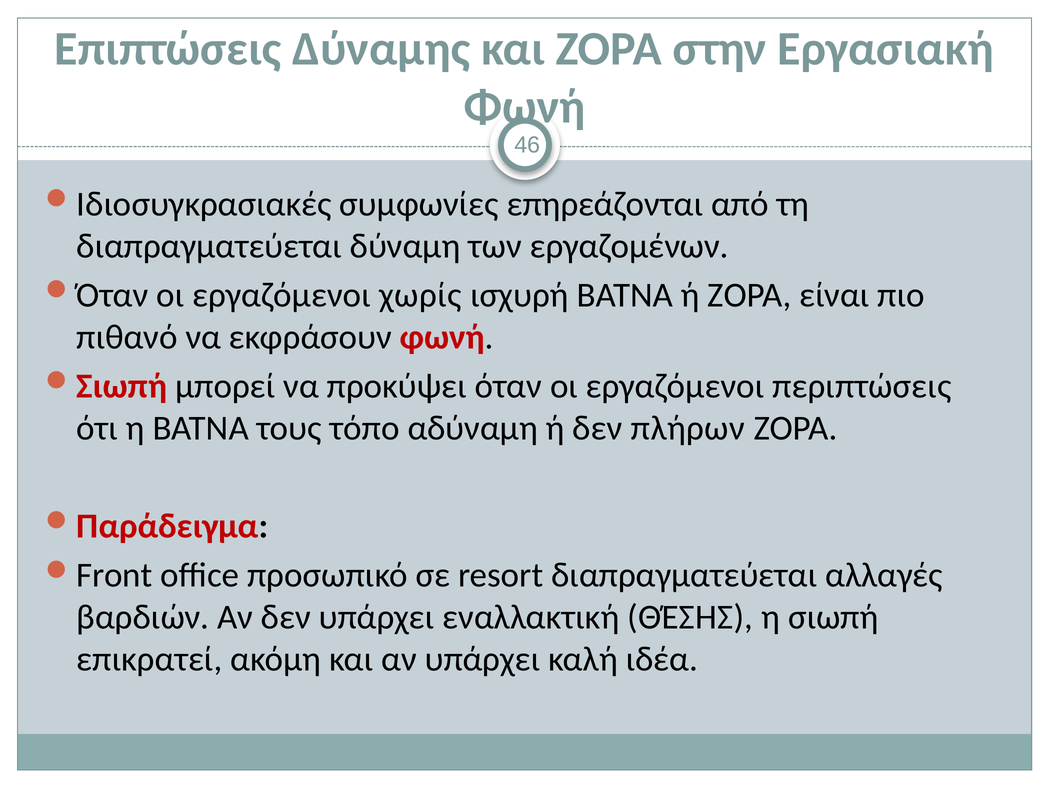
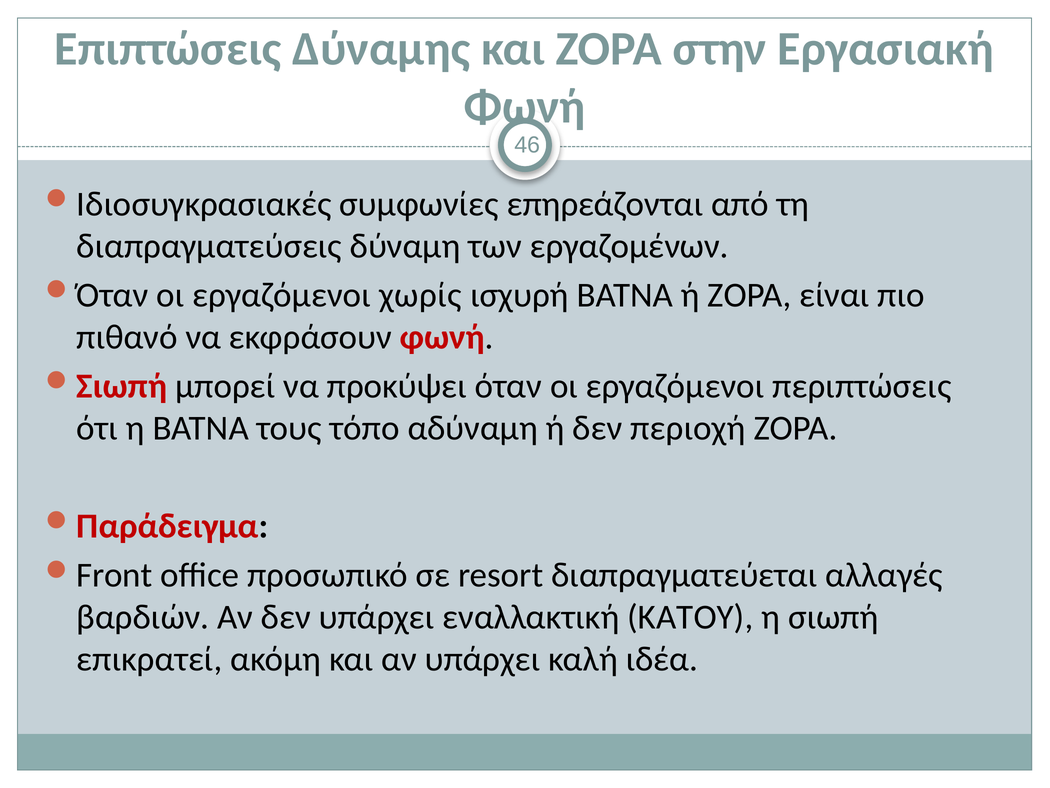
διαπραγματεύεται at (209, 246): διαπραγματεύεται -> διαπραγματεύσεις
πλήρων: πλήρων -> περιοχή
ΘΈΣΗΣ: ΘΈΣΗΣ -> ΚΑΤΟΥ
